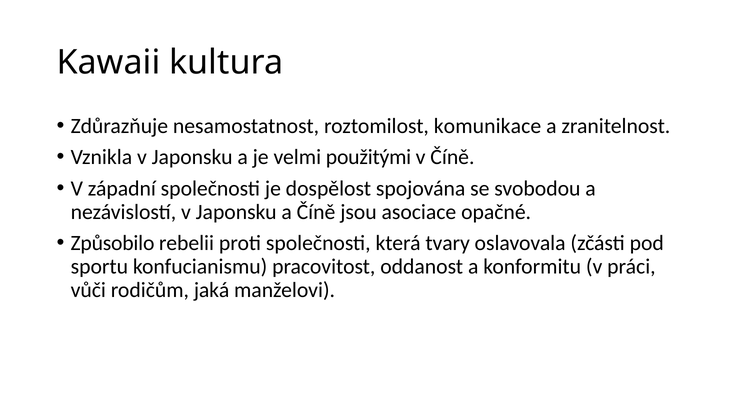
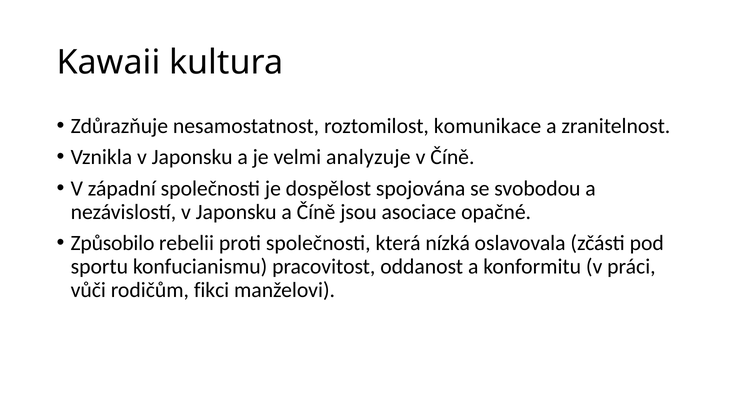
použitými: použitými -> analyzuje
tvary: tvary -> nízká
jaká: jaká -> fikci
